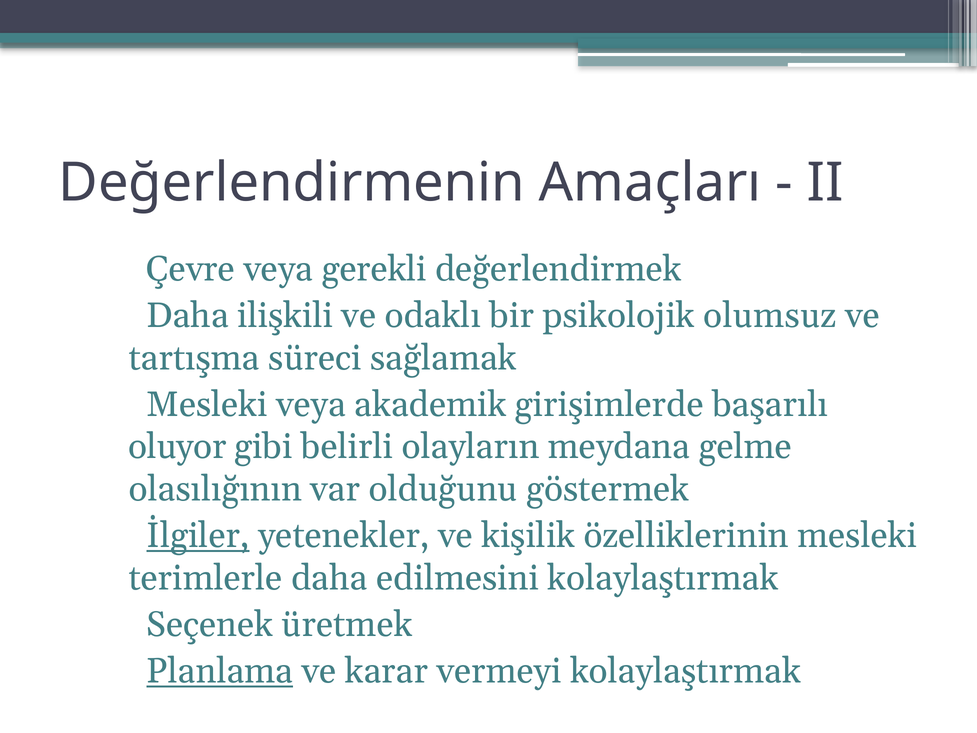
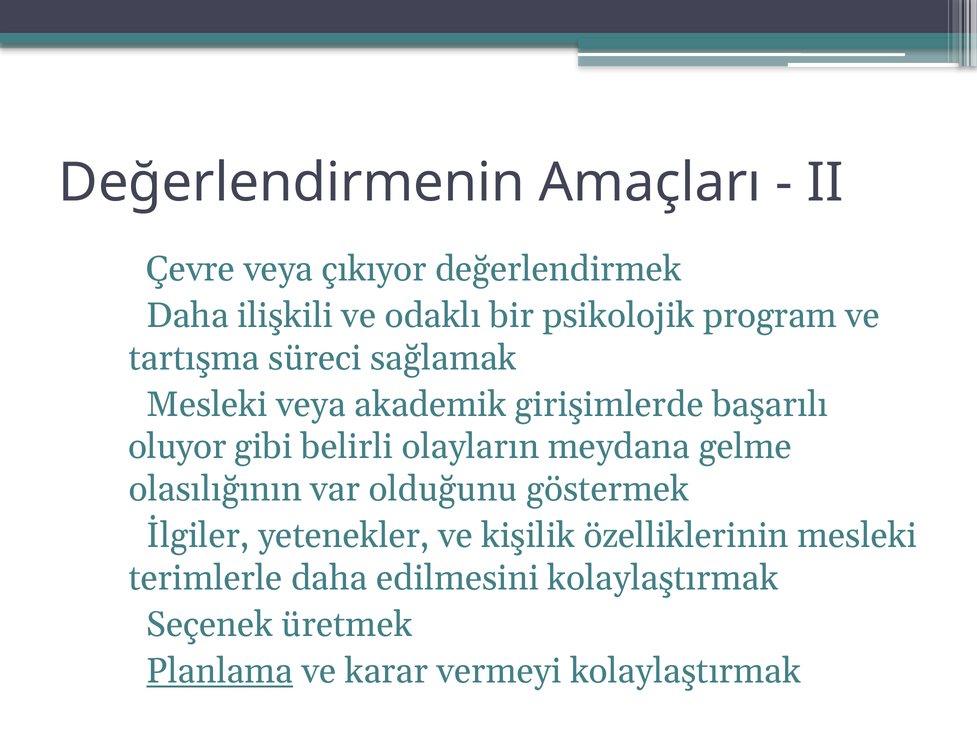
gerekli: gerekli -> çıkıyor
olumsuz: olumsuz -> program
İlgiler underline: present -> none
